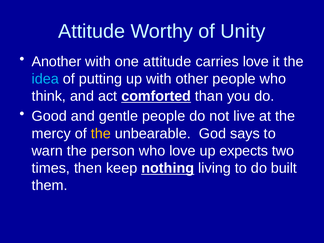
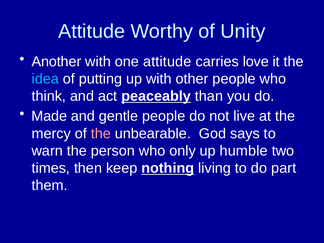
comforted: comforted -> peaceably
Good: Good -> Made
the at (101, 134) colour: yellow -> pink
who love: love -> only
expects: expects -> humble
built: built -> part
